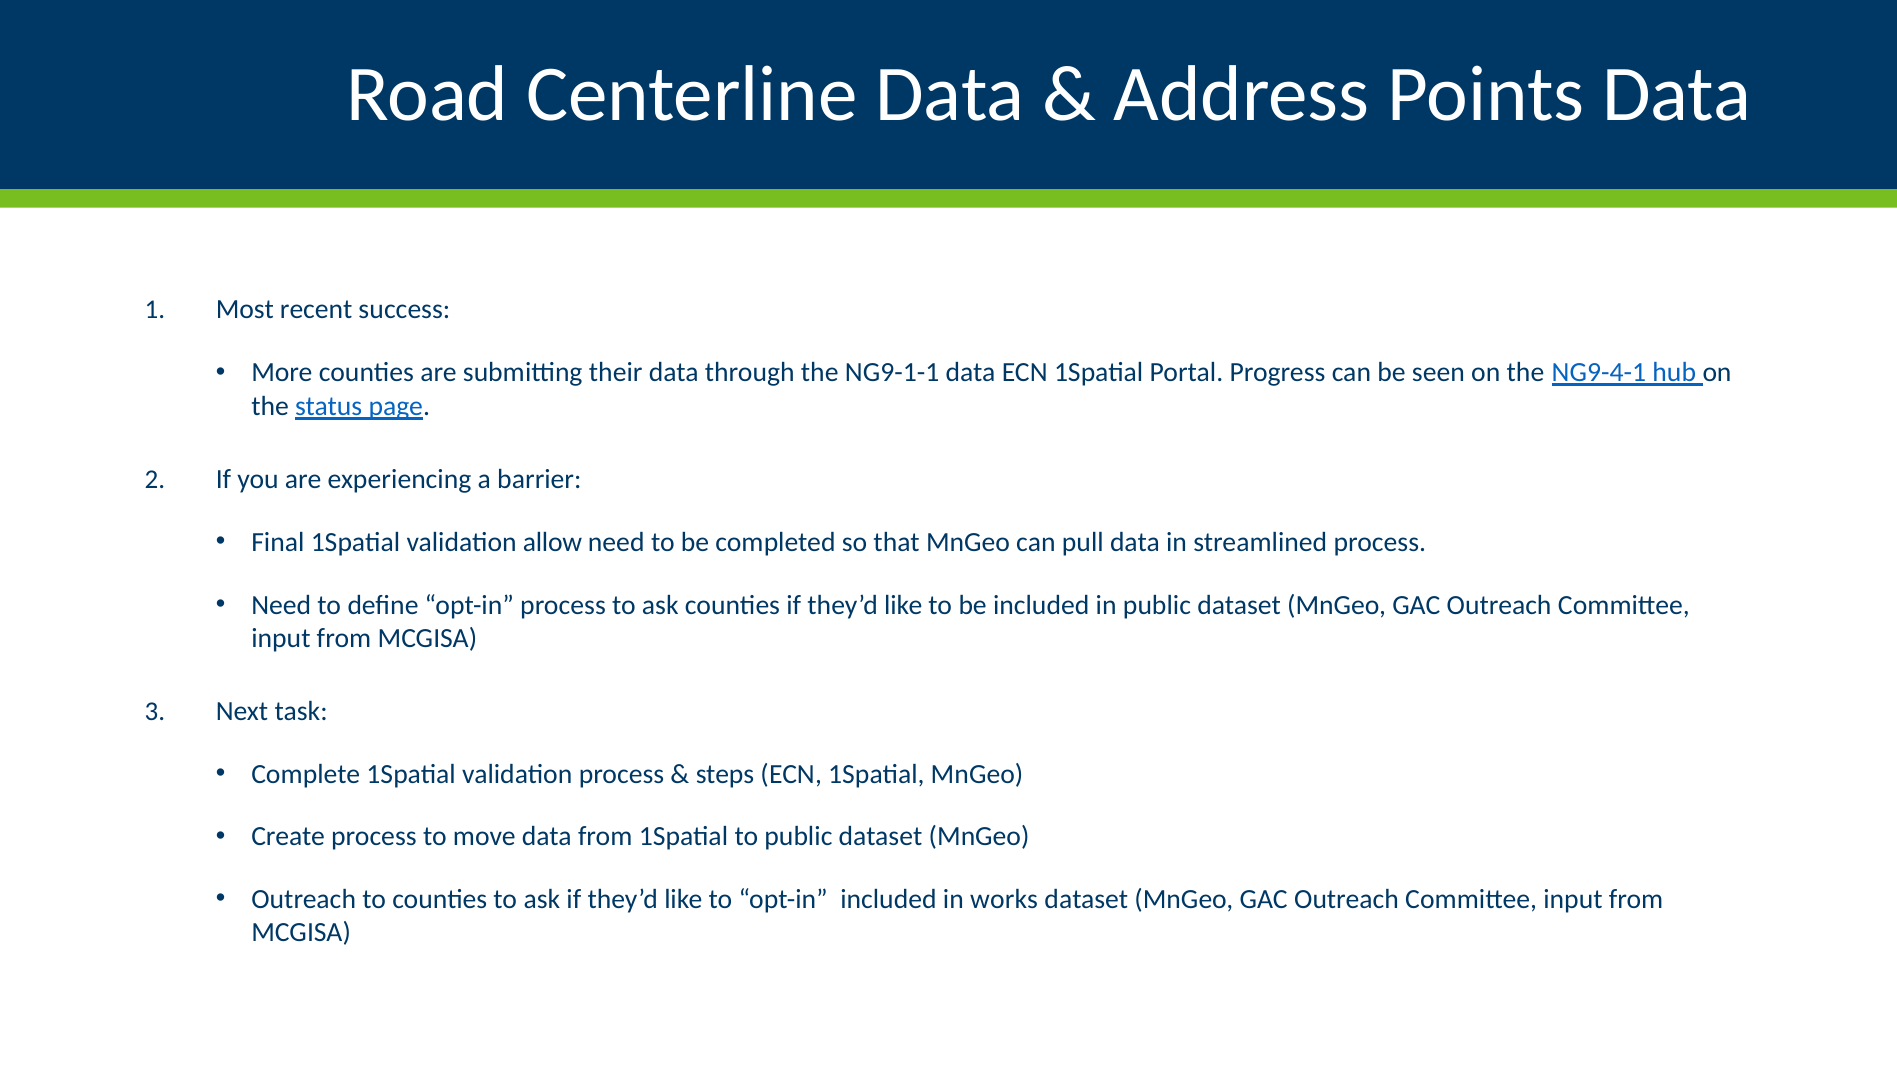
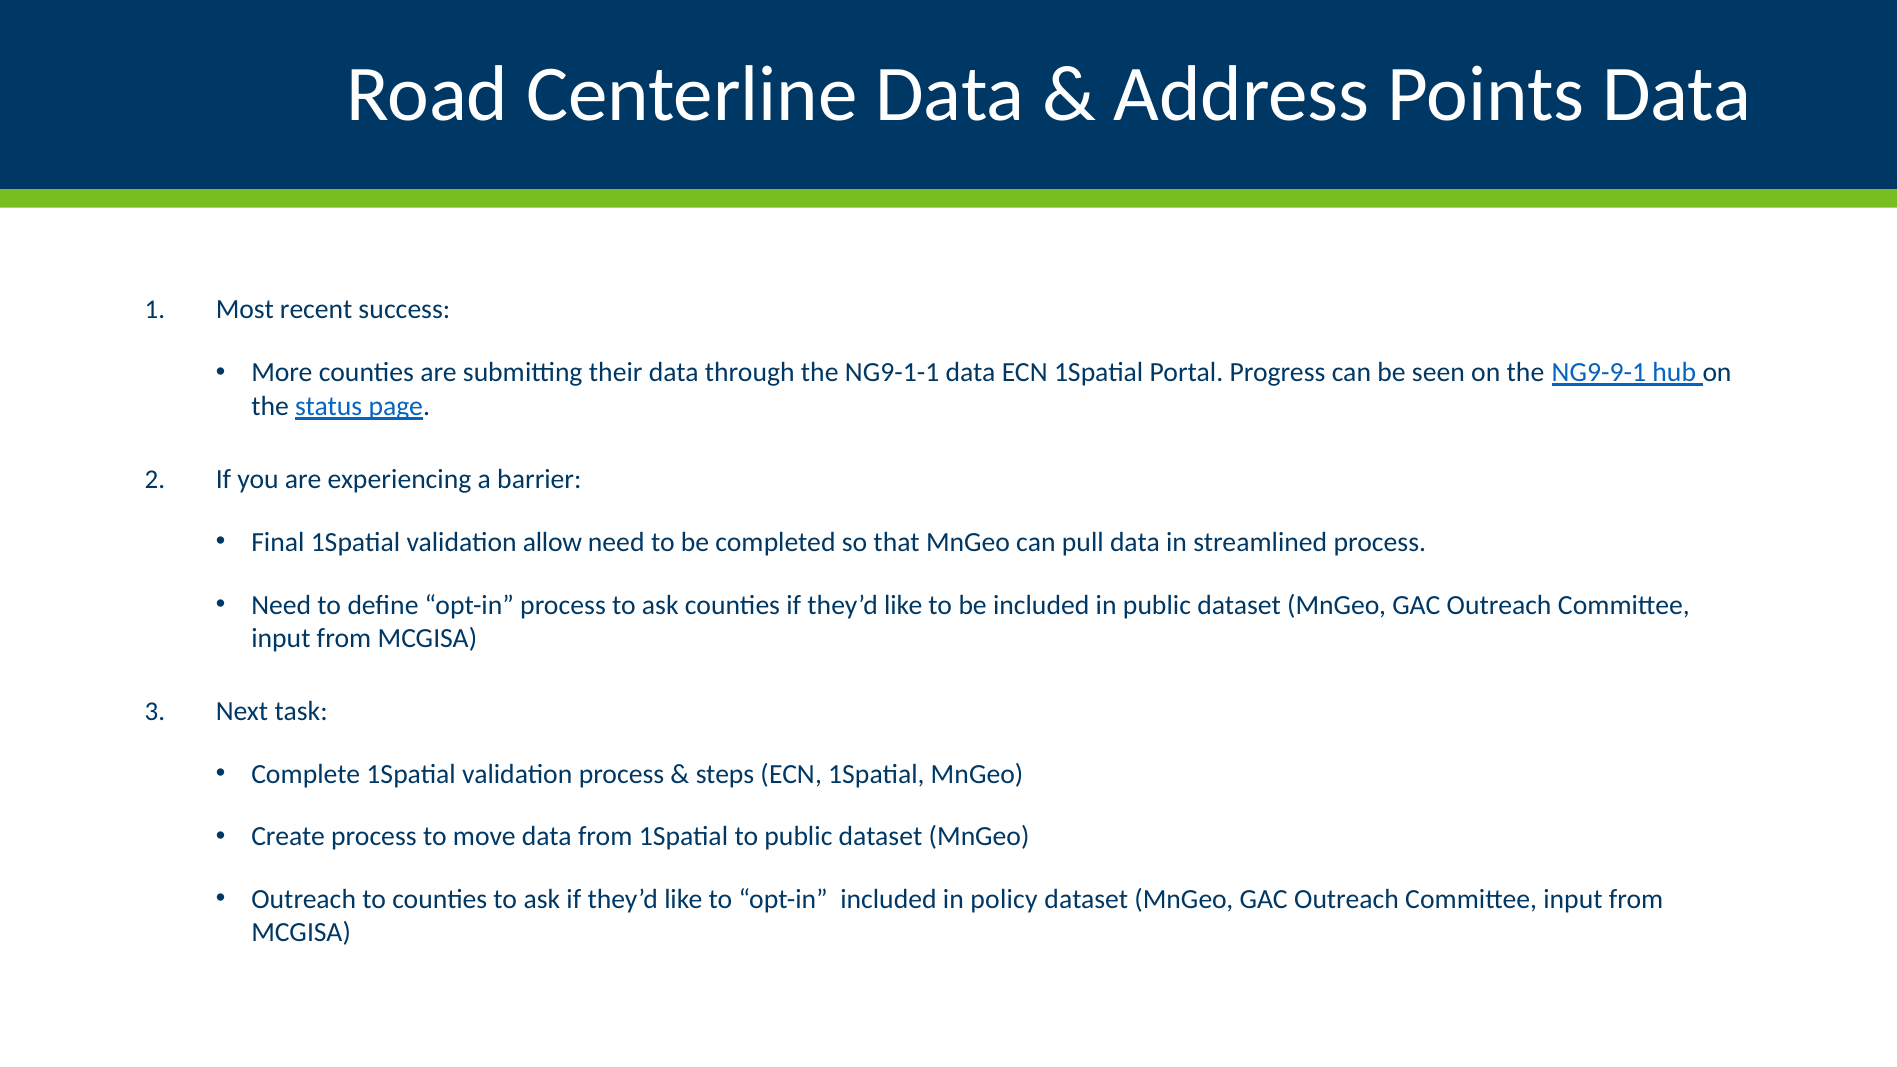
NG9-4-1: NG9-4-1 -> NG9-9-1
works: works -> policy
